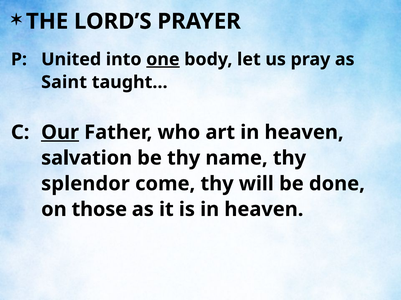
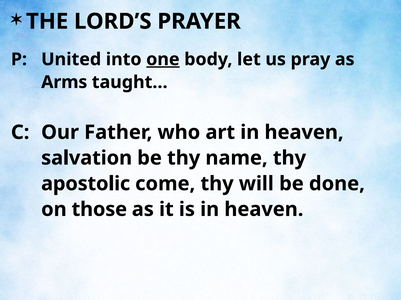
Saint: Saint -> Arms
Our underline: present -> none
splendor: splendor -> apostolic
